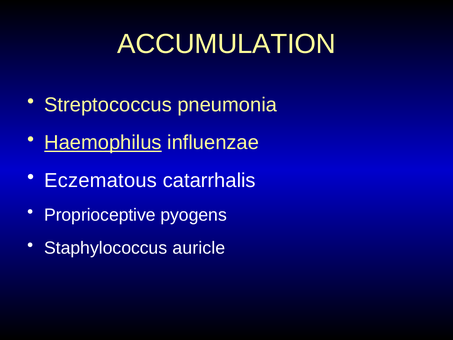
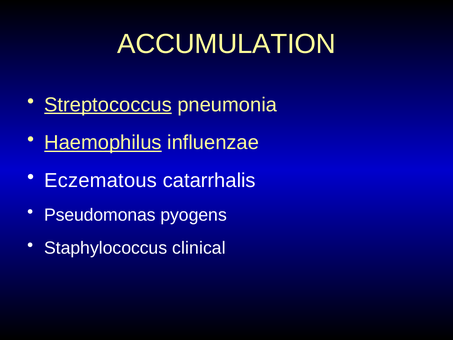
Streptococcus underline: none -> present
Proprioceptive: Proprioceptive -> Pseudomonas
auricle: auricle -> clinical
